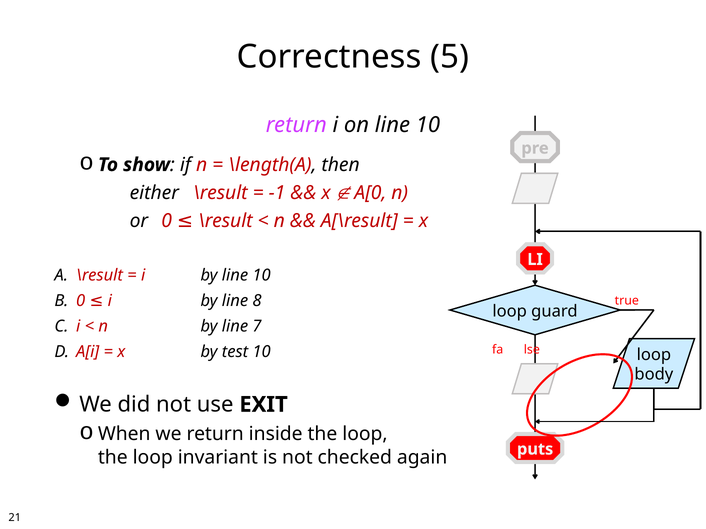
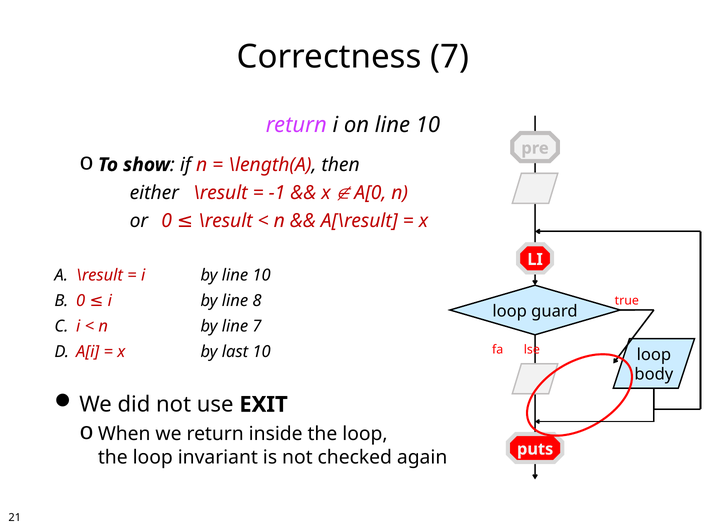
Correctness 5: 5 -> 7
test: test -> last
